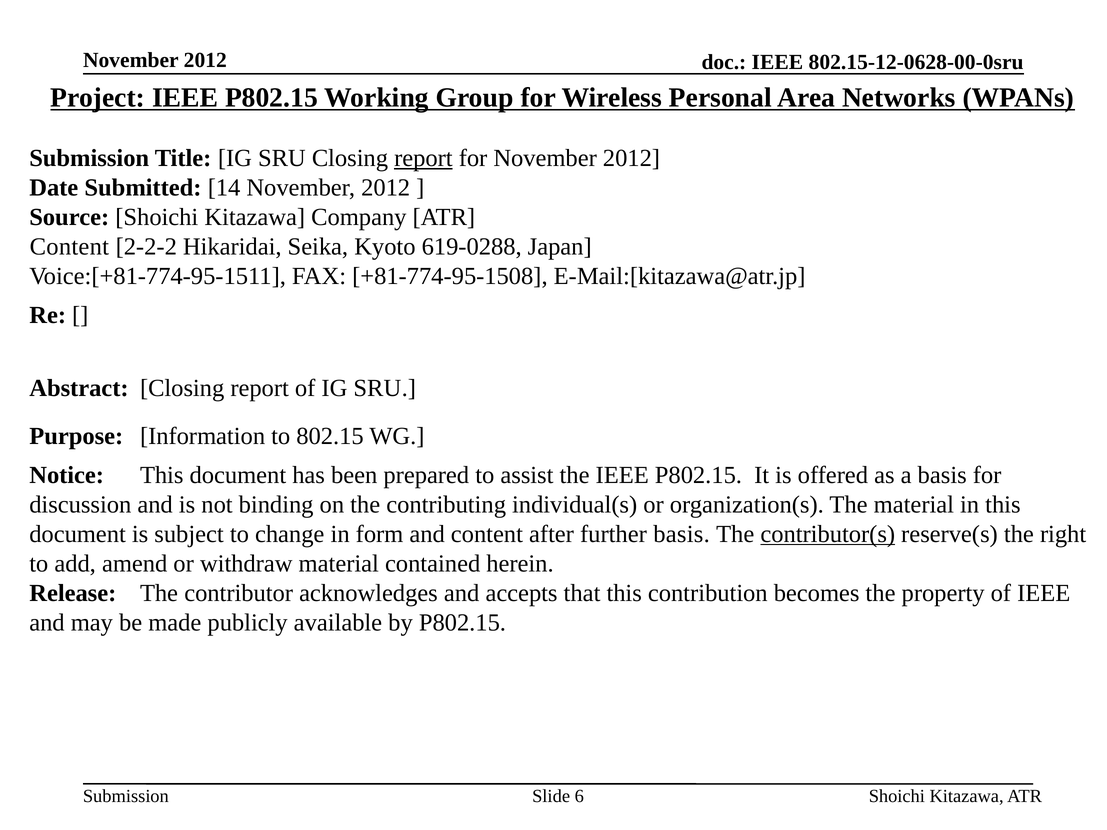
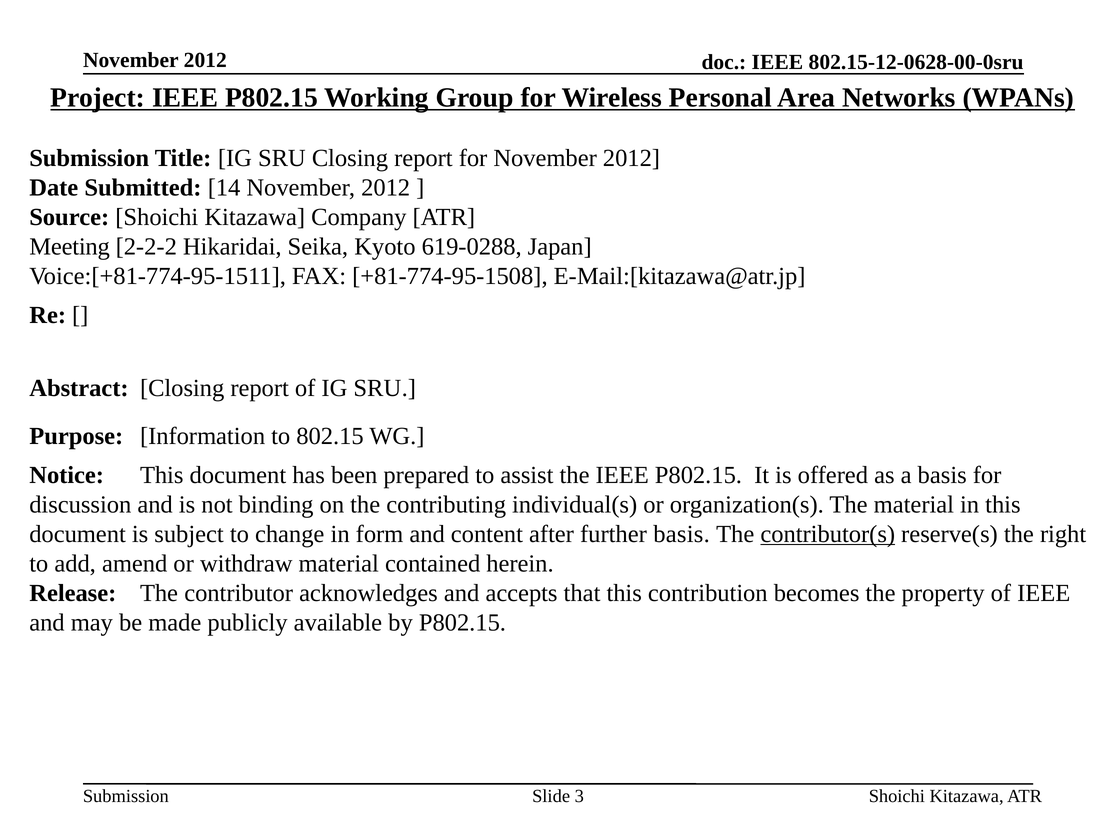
report at (423, 158) underline: present -> none
Content at (69, 247): Content -> Meeting
6: 6 -> 3
